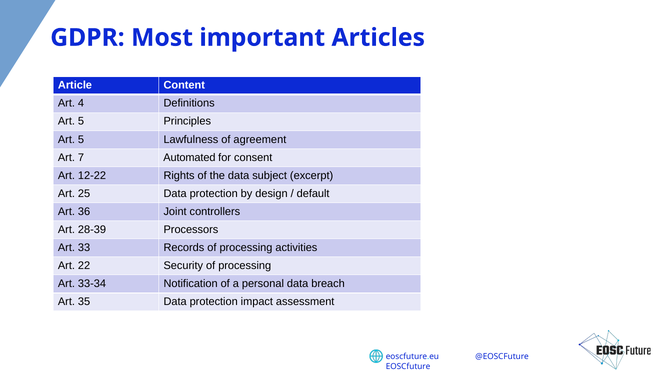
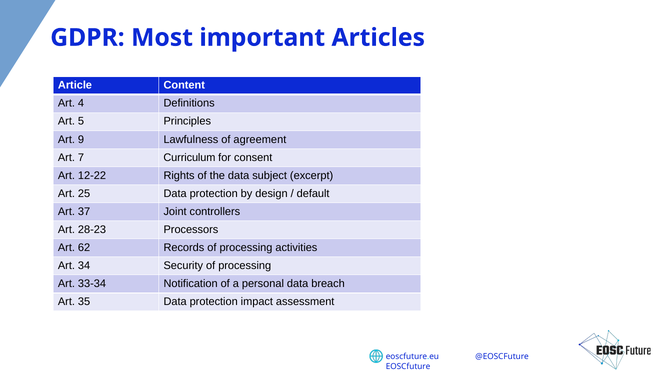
5 at (81, 139): 5 -> 9
Automated: Automated -> Curriculum
36: 36 -> 37
28-39: 28-39 -> 28-23
33: 33 -> 62
22: 22 -> 34
